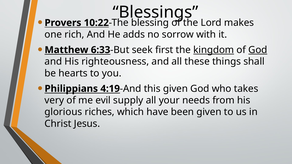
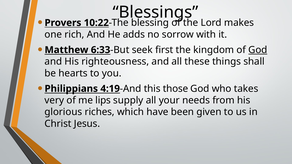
kingdom underline: present -> none
this given: given -> those
evil: evil -> lips
